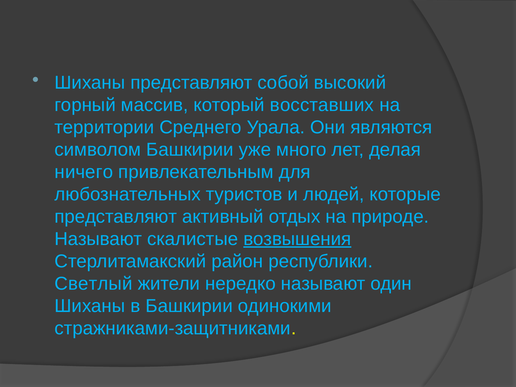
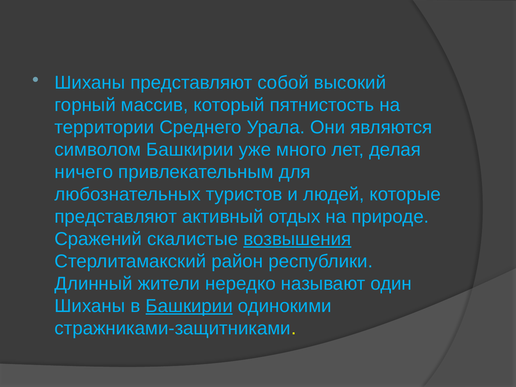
восставших: восставших -> пятнистость
Называют at (98, 239): Называют -> Сражений
Светлый: Светлый -> Длинный
Башкирии at (189, 306) underline: none -> present
